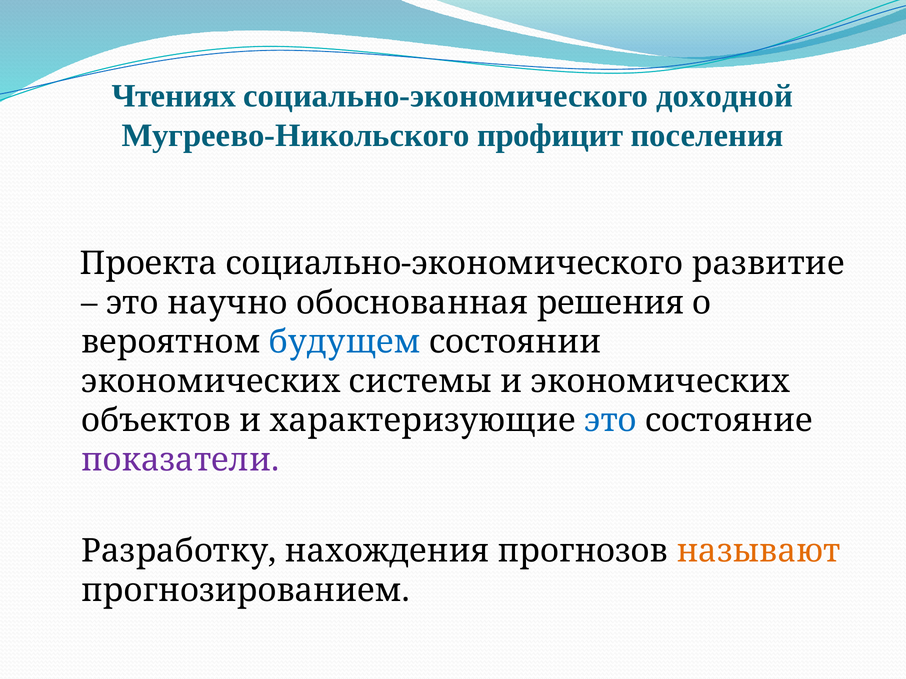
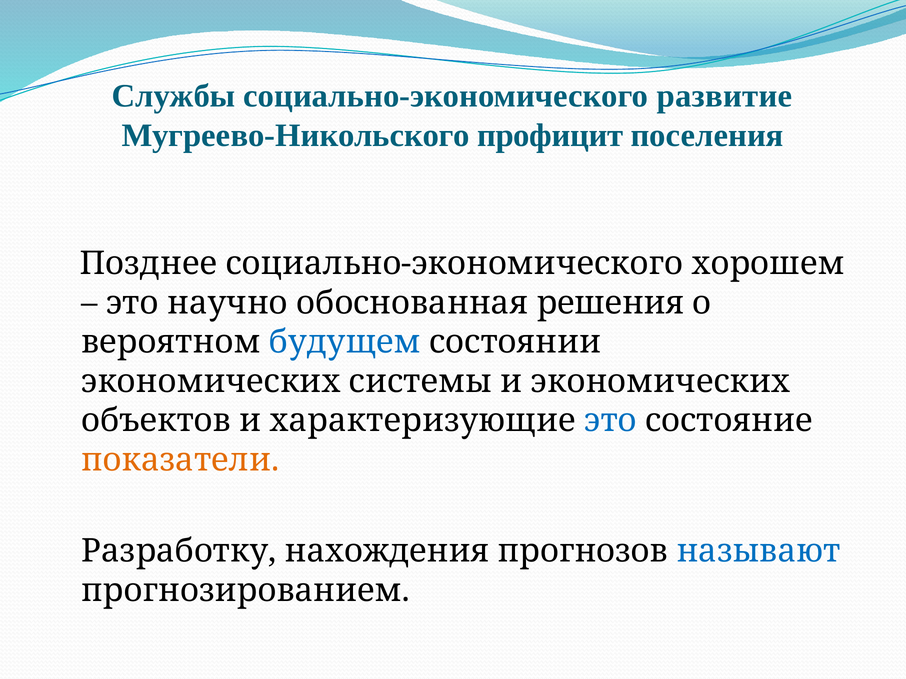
Чтениях: Чтениях -> Службы
доходной: доходной -> развитие
Проекта: Проекта -> Позднее
развитие: развитие -> хорошем
показатели colour: purple -> orange
называют colour: orange -> blue
